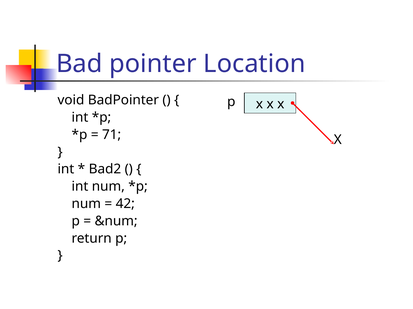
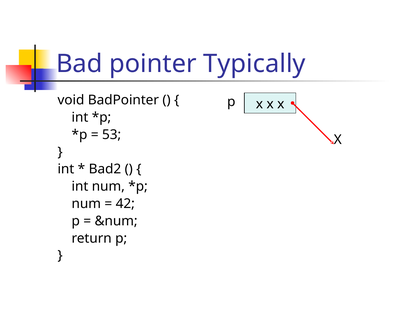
Location: Location -> Typically
71: 71 -> 53
